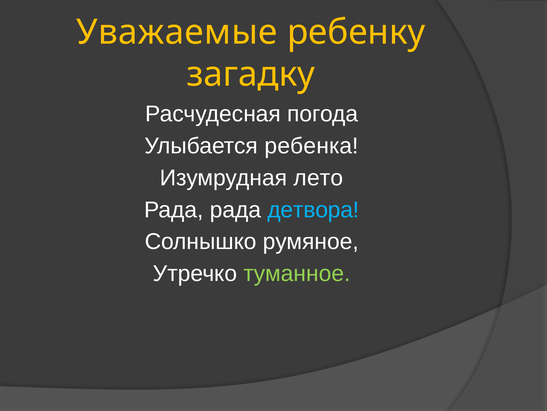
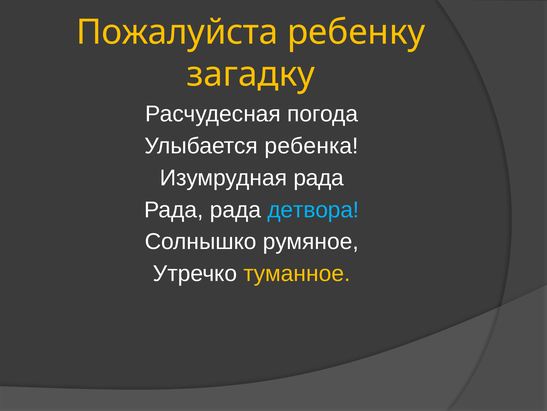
Уважаемые: Уважаемые -> Пожалуйста
Изумрудная лето: лето -> рада
туманное colour: light green -> yellow
